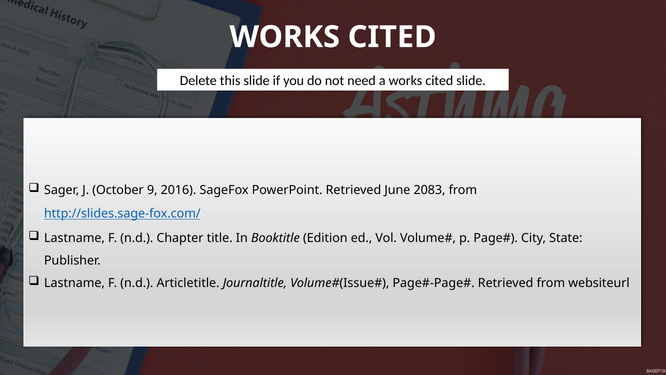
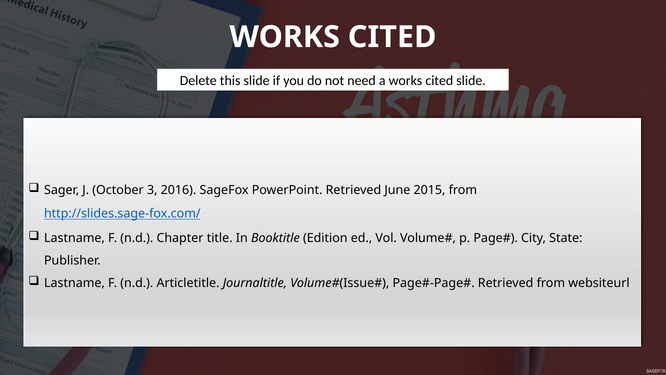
9: 9 -> 3
2083: 2083 -> 2015
